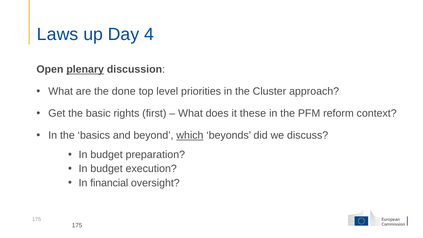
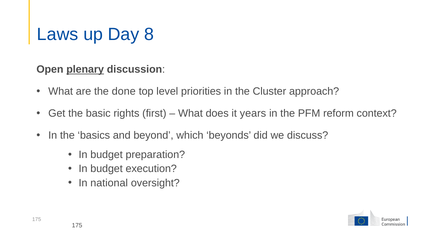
4: 4 -> 8
these: these -> years
which underline: present -> none
financial: financial -> national
